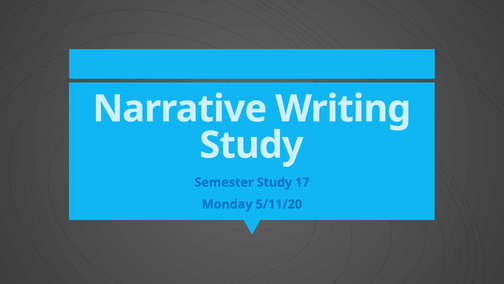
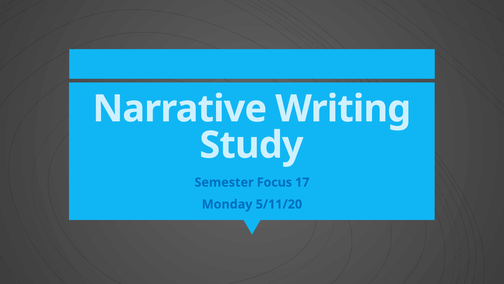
Semester Study: Study -> Focus
